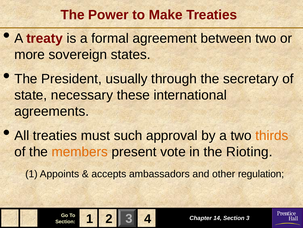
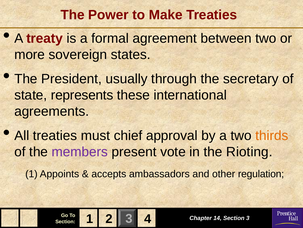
necessary: necessary -> represents
such: such -> chief
members colour: orange -> purple
